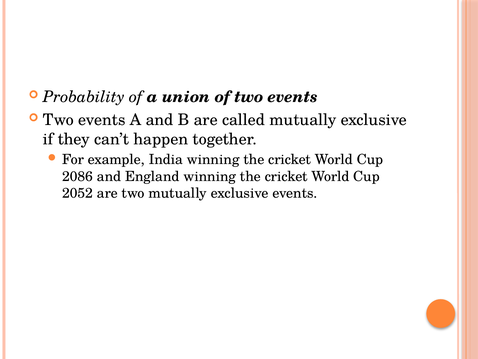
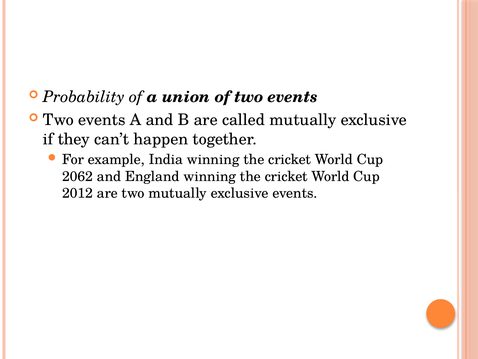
2086: 2086 -> 2062
2052: 2052 -> 2012
